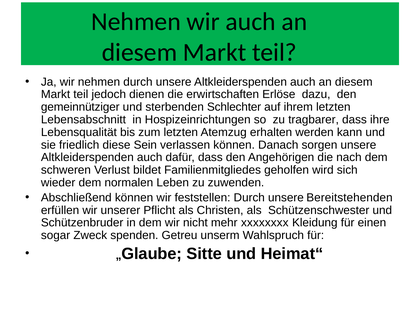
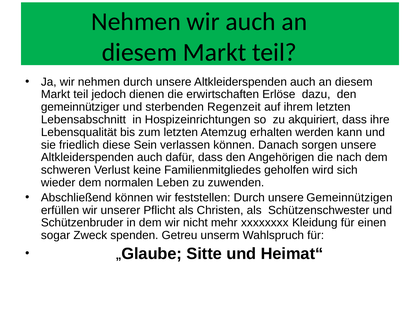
Schlechter: Schlechter -> Regenzeit
tragbarer: tragbarer -> akquiriert
bildet: bildet -> keine
Bereitstehenden: Bereitstehenden -> Gemeinnützigen
